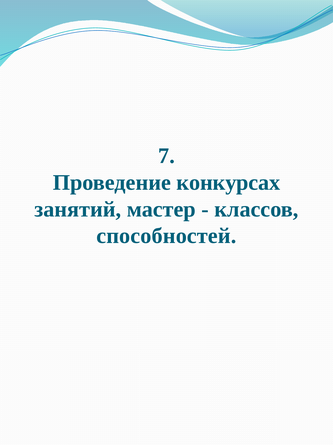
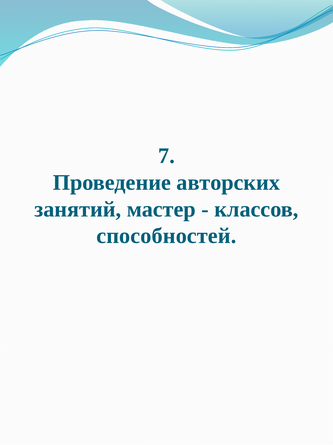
конкурсах: конкурсах -> авторских
